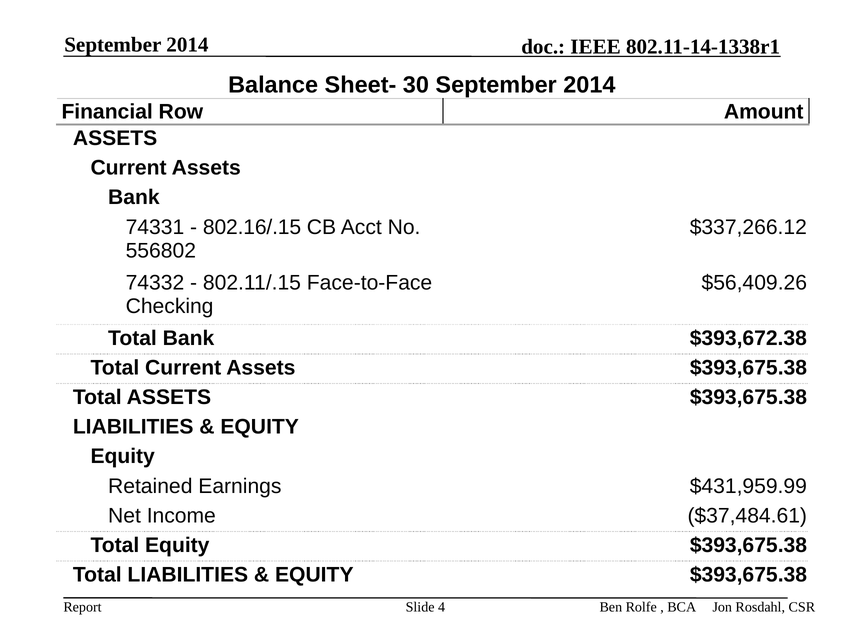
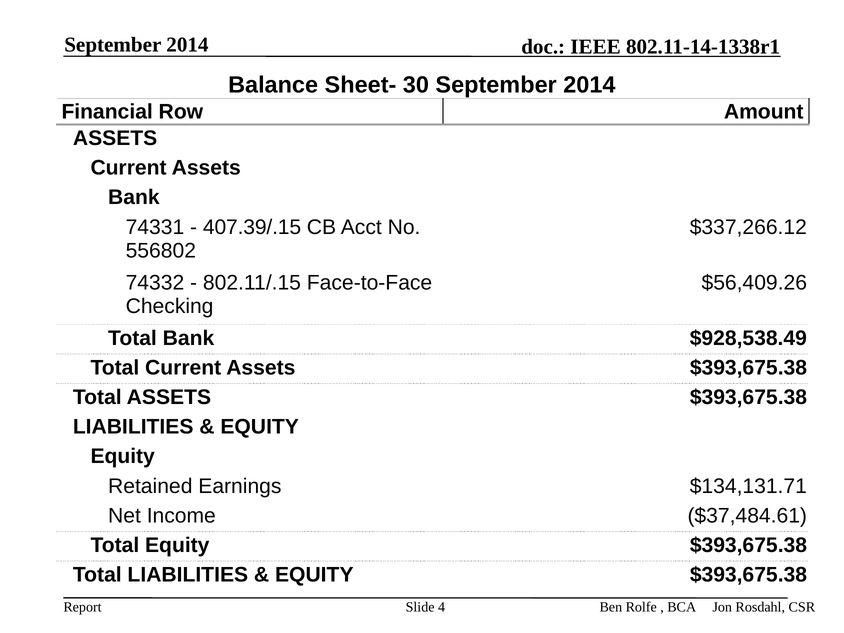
802.16/.15: 802.16/.15 -> 407.39/.15
$393,672.38: $393,672.38 -> $928,538.49
$431,959.99: $431,959.99 -> $134,131.71
